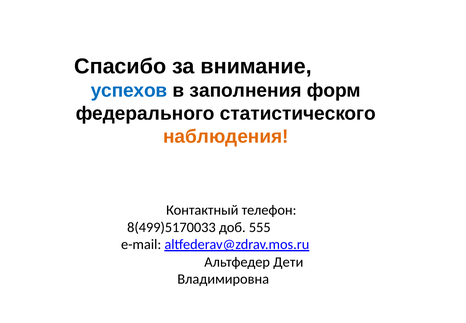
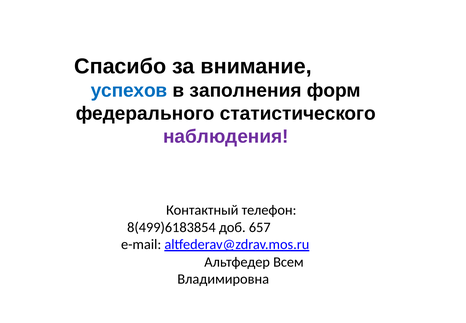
наблюдения colour: orange -> purple
8(499)5170033: 8(499)5170033 -> 8(499)6183854
555: 555 -> 657
Дети: Дети -> Всем
